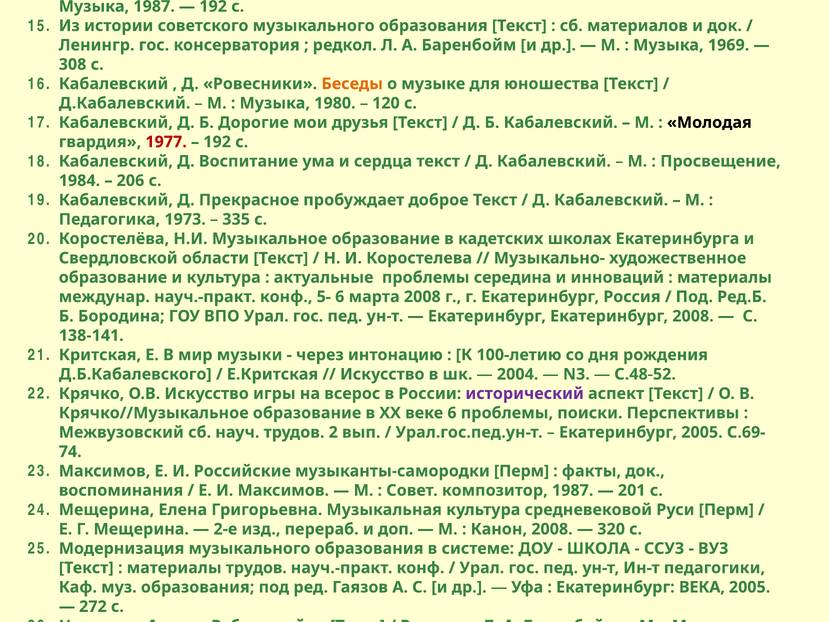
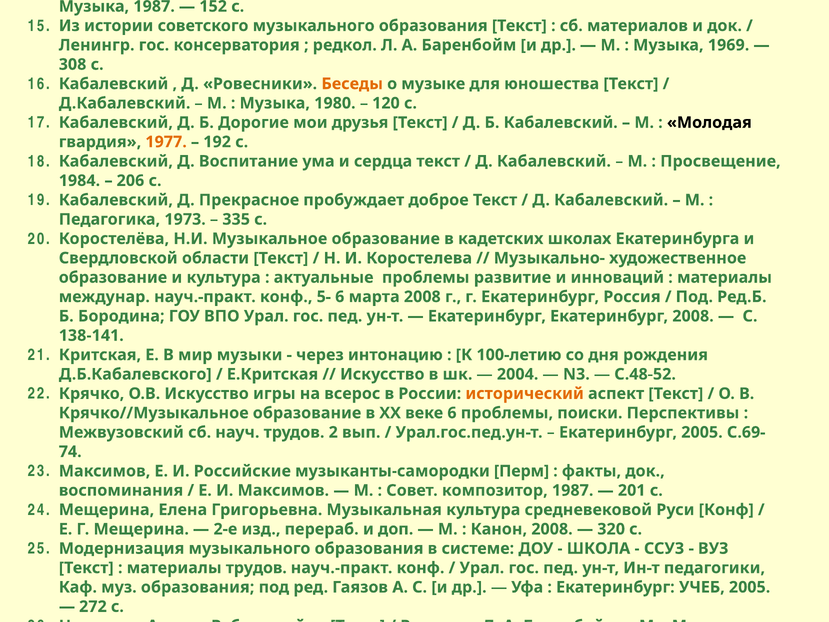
192 at (213, 6): 192 -> 152
1977 colour: red -> orange
середина: середина -> развитие
исторический colour: purple -> orange
Руси Перм: Перм -> Конф
Екатеринбург ВЕКА: ВЕКА -> УЧЕБ
